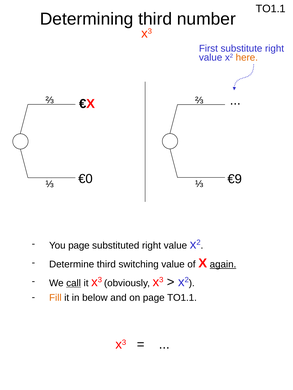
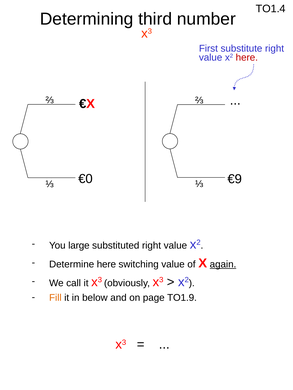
TO1.1 at (271, 9): TO1.1 -> TO1.4
here at (247, 58) colour: orange -> red
You page: page -> large
Determine third: third -> here
call underline: present -> none
page TO1.1: TO1.1 -> TO1.9
